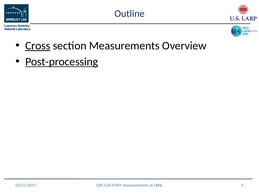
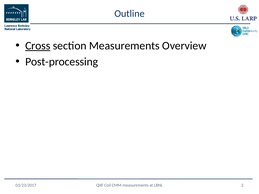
Post-processing underline: present -> none
